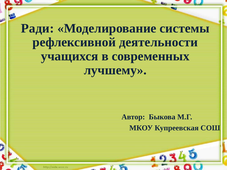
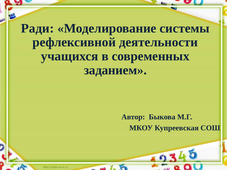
лучшему: лучшему -> заданием
